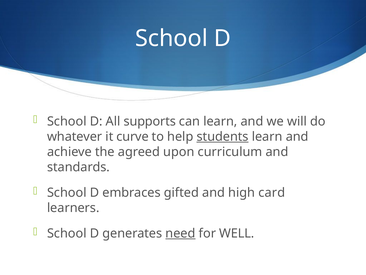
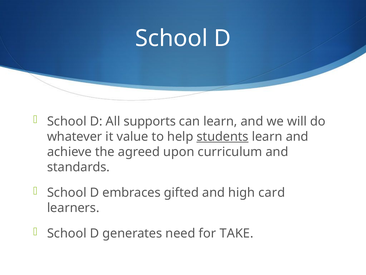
curve: curve -> value
need underline: present -> none
WELL: WELL -> TAKE
